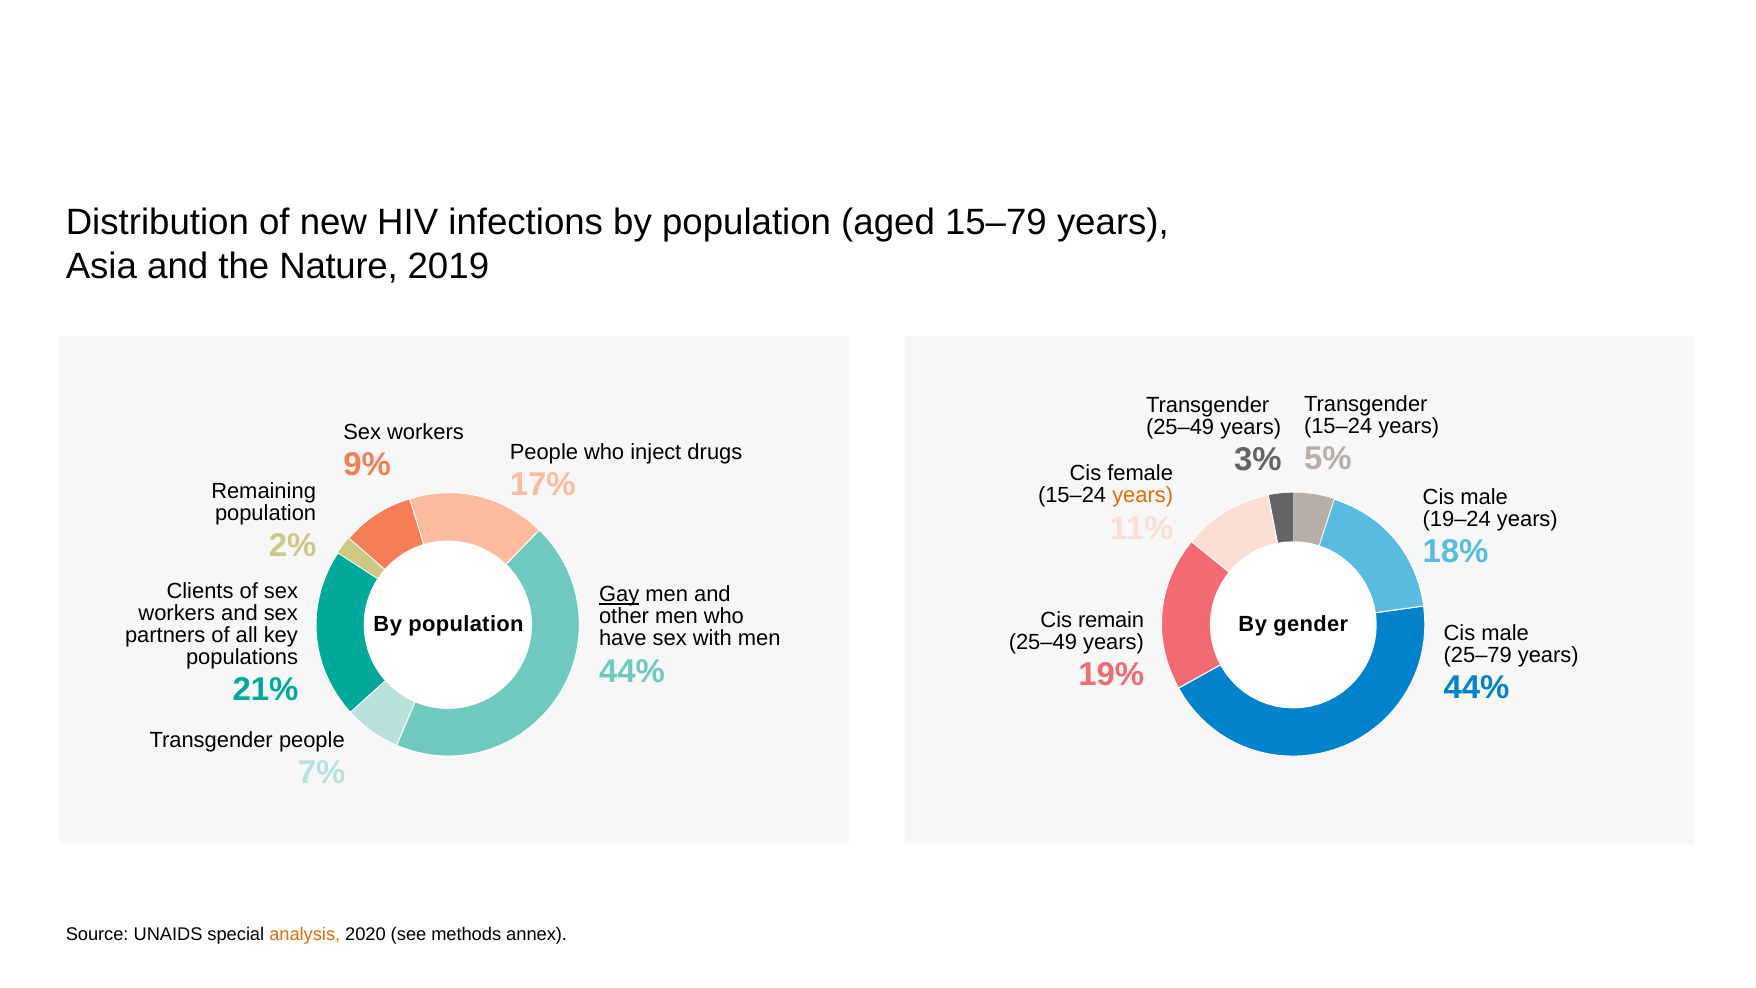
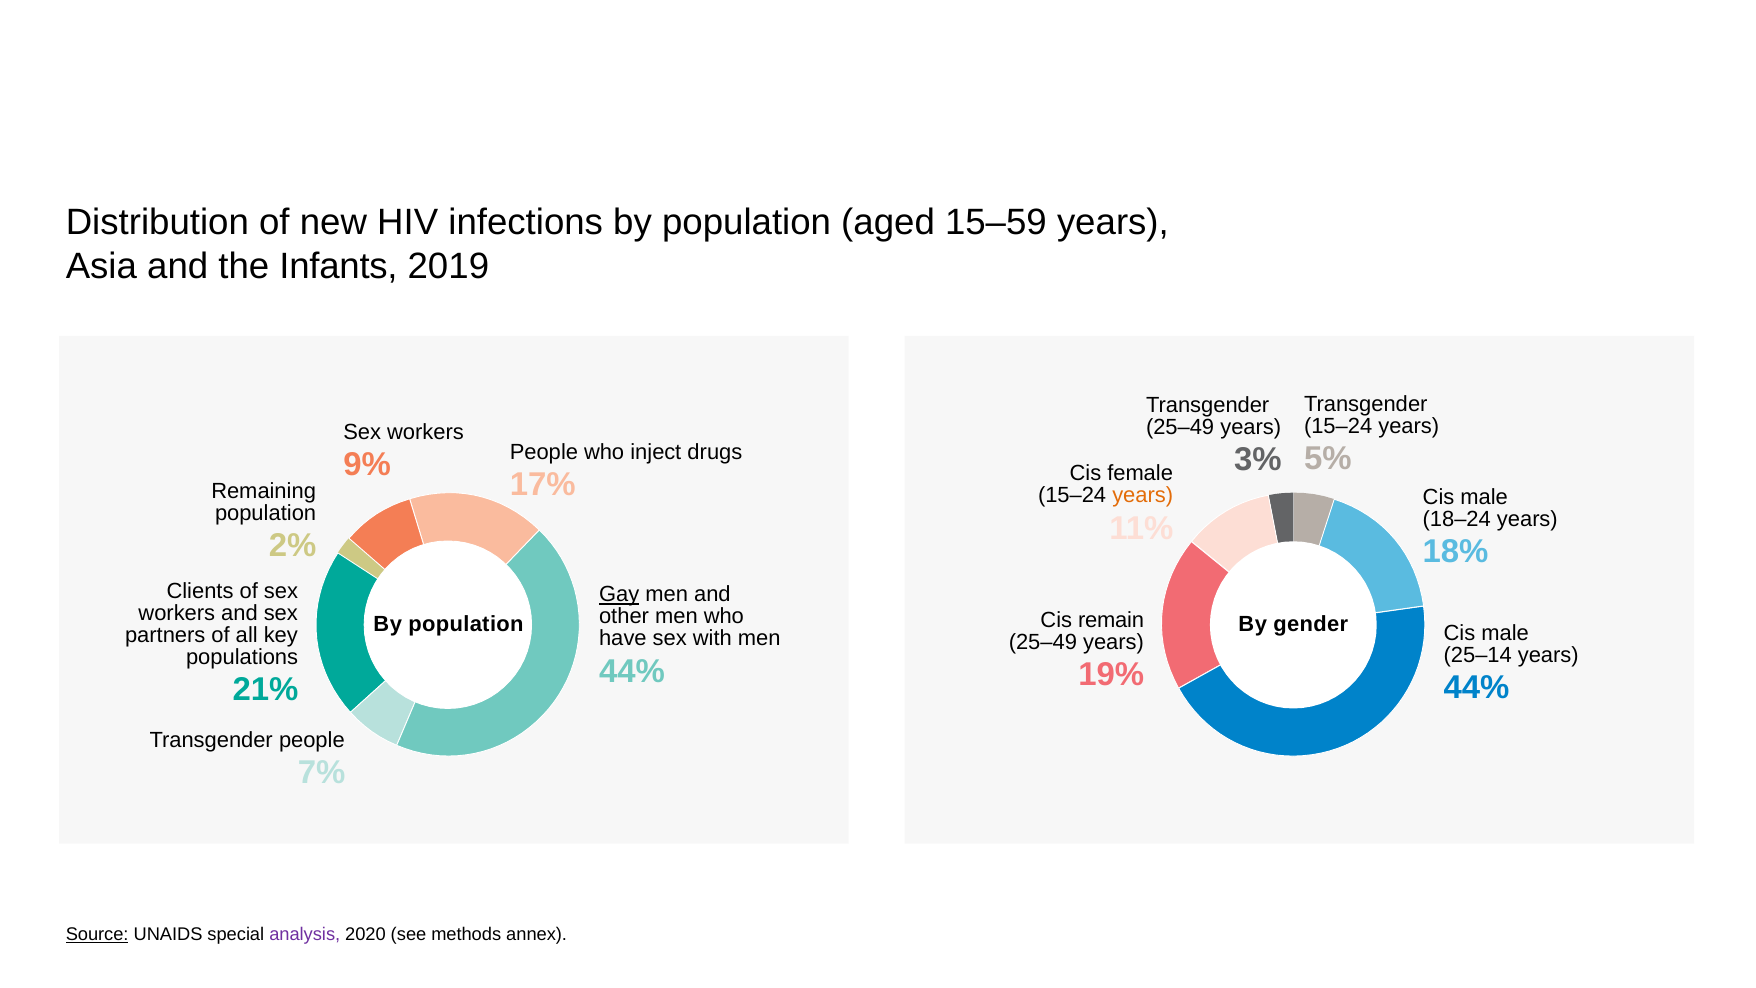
15–79: 15–79 -> 15–59
Nature: Nature -> Infants
19–24: 19–24 -> 18–24
25–79: 25–79 -> 25–14
Source underline: none -> present
analysis colour: orange -> purple
